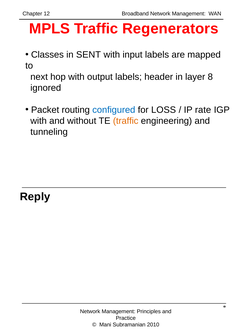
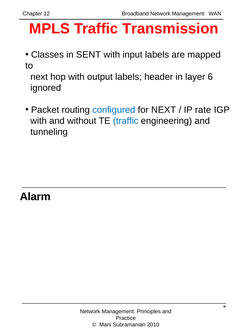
Regenerators: Regenerators -> Transmission
8: 8 -> 6
for LOSS: LOSS -> NEXT
traffic at (126, 121) colour: orange -> blue
Reply: Reply -> Alarm
